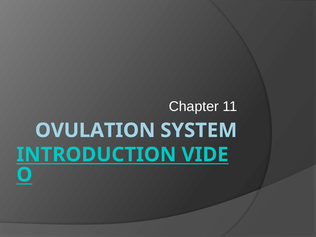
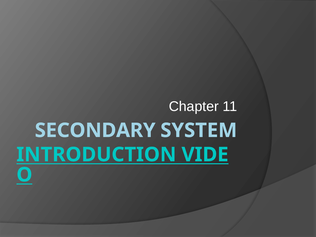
OVULATION: OVULATION -> SECONDARY
